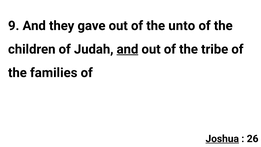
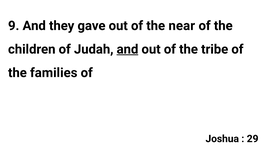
unto: unto -> near
Joshua underline: present -> none
26: 26 -> 29
